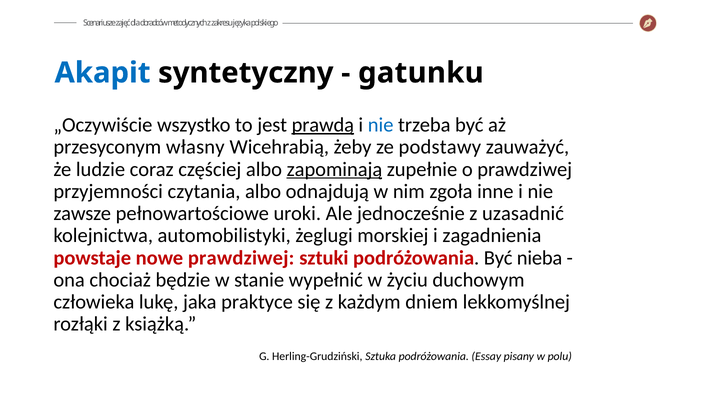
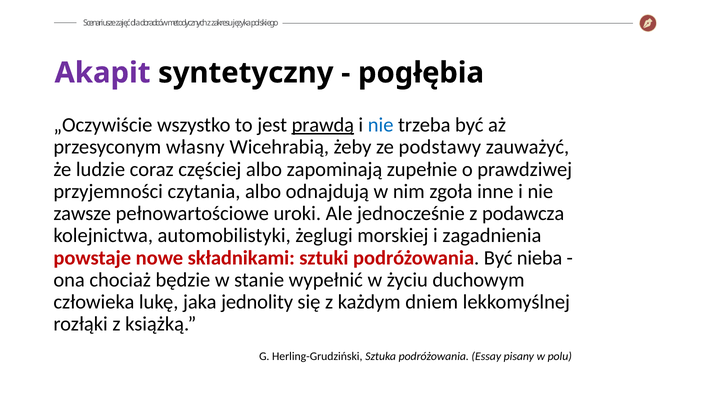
Akapit colour: blue -> purple
gatunku: gatunku -> pogłębia
zapominają underline: present -> none
uzasadnić: uzasadnić -> podawcza
nowe prawdziwej: prawdziwej -> składnikami
praktyce: praktyce -> jednolity
